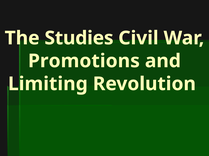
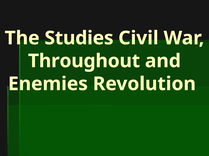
Promotions: Promotions -> Throughout
Limiting: Limiting -> Enemies
